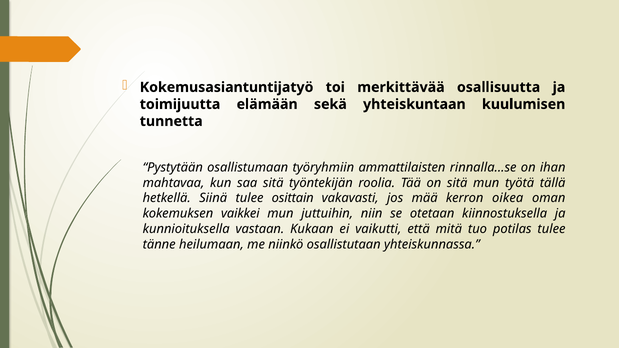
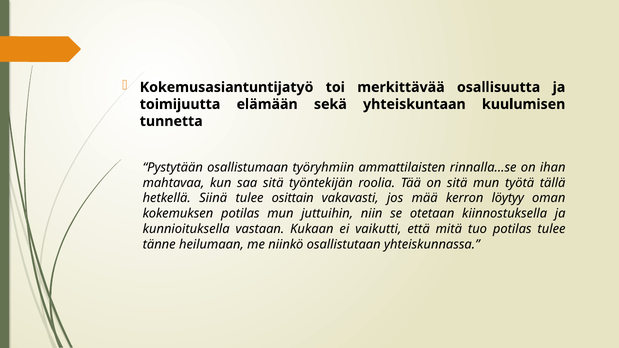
oikea: oikea -> löytyy
kokemuksen vaikkei: vaikkei -> potilas
